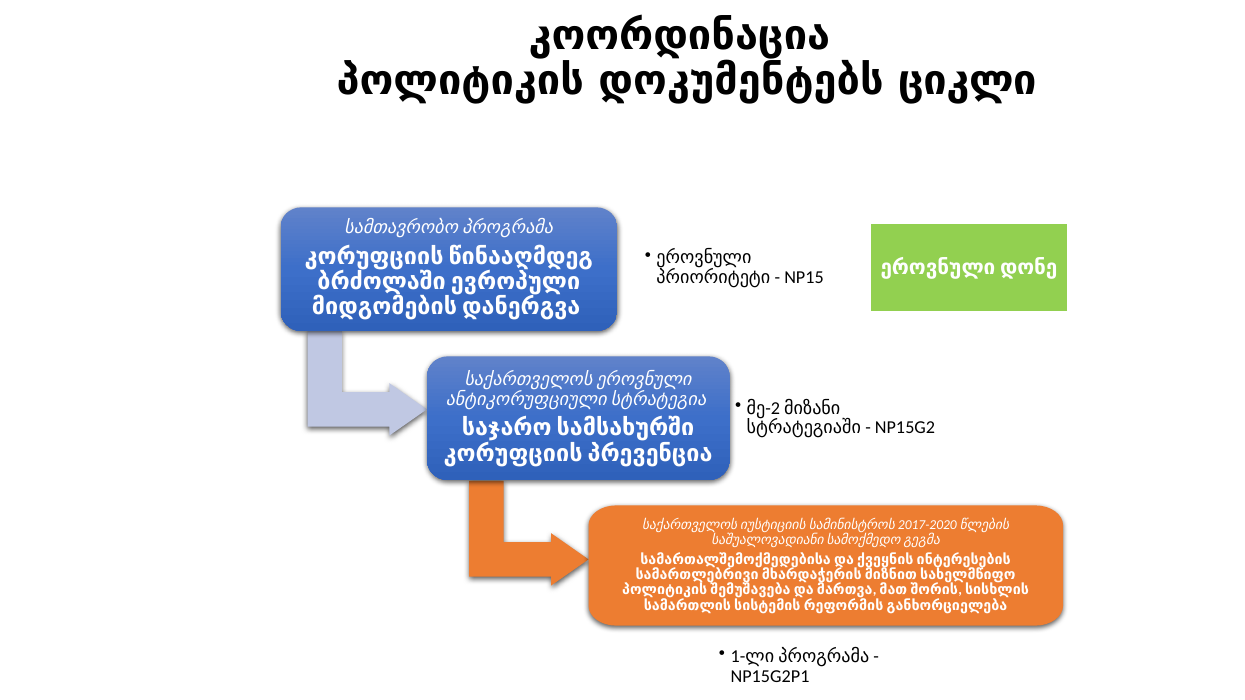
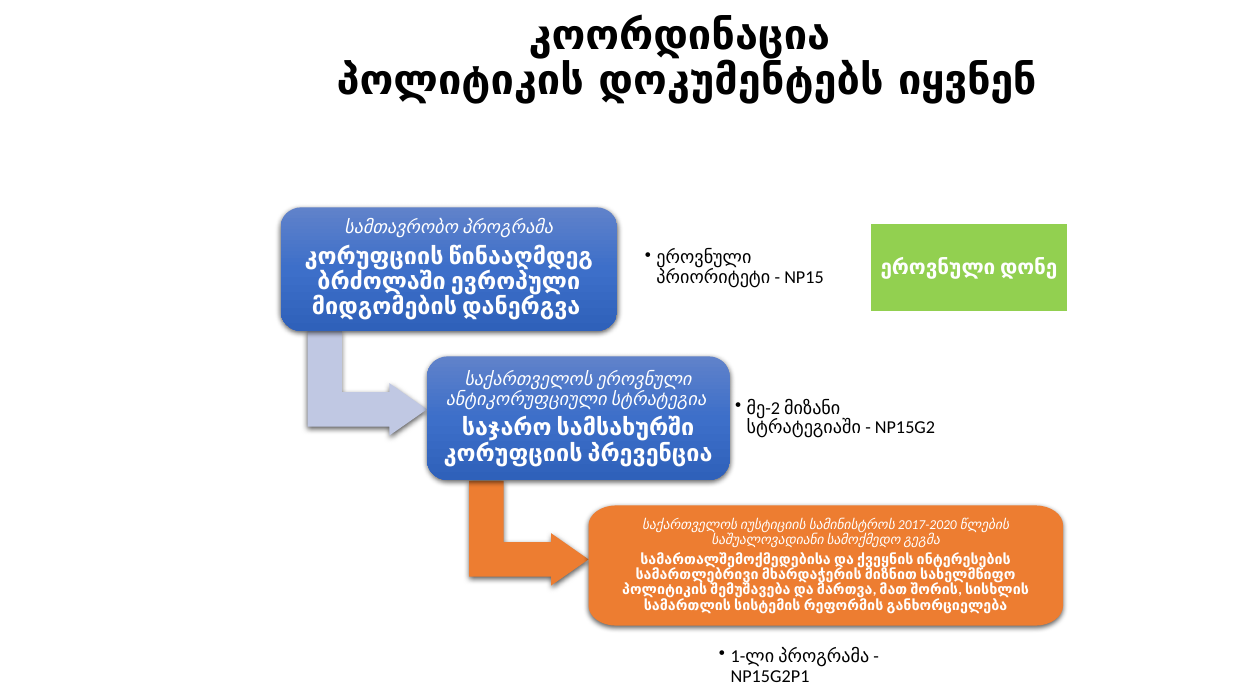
ციკლი: ციკლი -> იყვნენ
